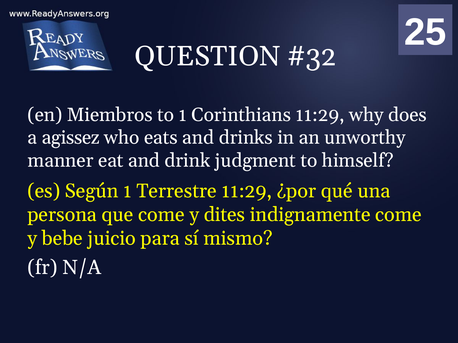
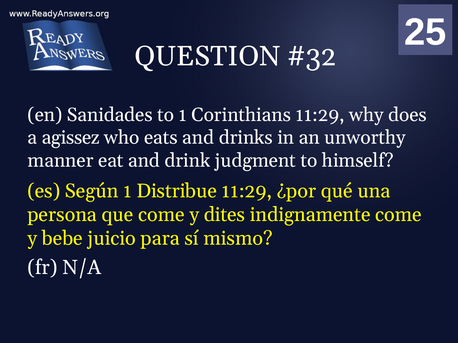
Miembros: Miembros -> Sanidades
Terrestre: Terrestre -> Distribue
